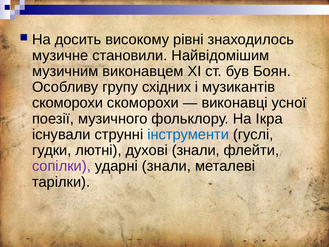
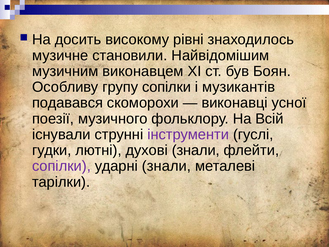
групу східних: східних -> сопілки
скоморохи at (68, 103): скоморохи -> подавався
Ікра: Ікра -> Всій
інструменти colour: blue -> purple
